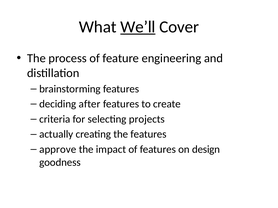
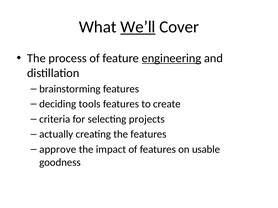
engineering underline: none -> present
after: after -> tools
design: design -> usable
